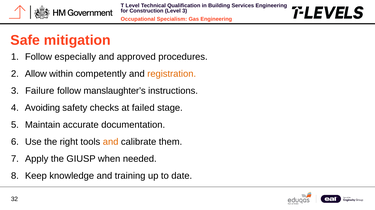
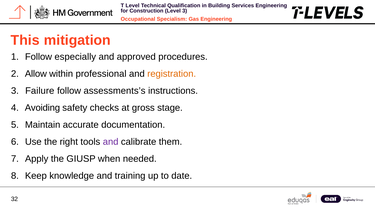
Safe: Safe -> This
competently: competently -> professional
manslaughter’s: manslaughter’s -> assessments’s
failed: failed -> gross
and at (111, 141) colour: orange -> purple
